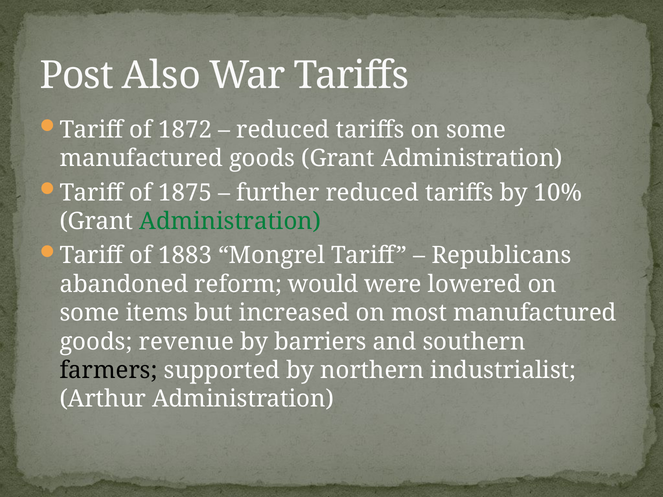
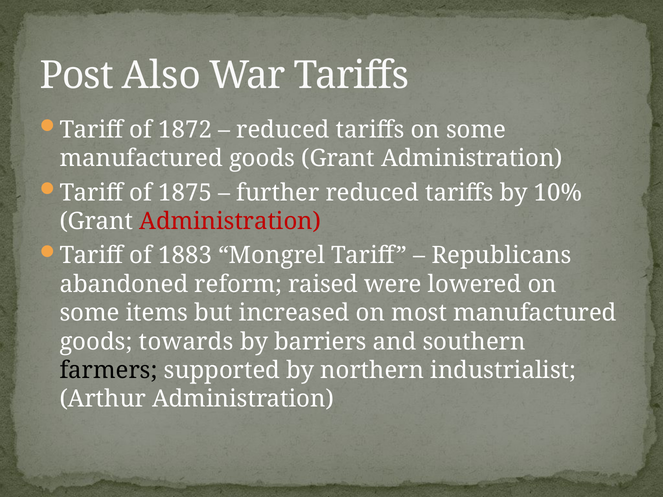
Administration at (230, 221) colour: green -> red
would: would -> raised
revenue: revenue -> towards
